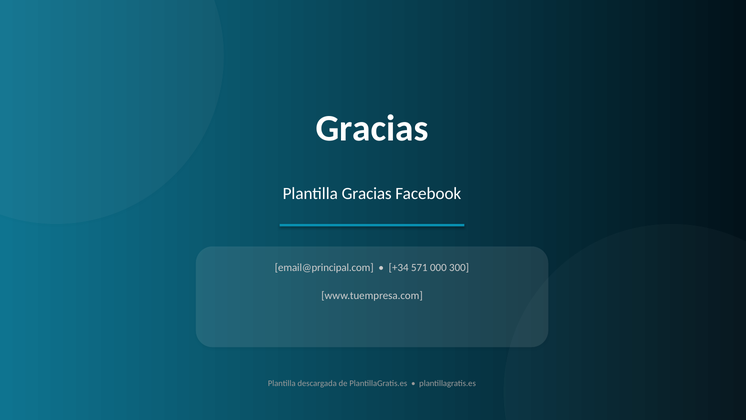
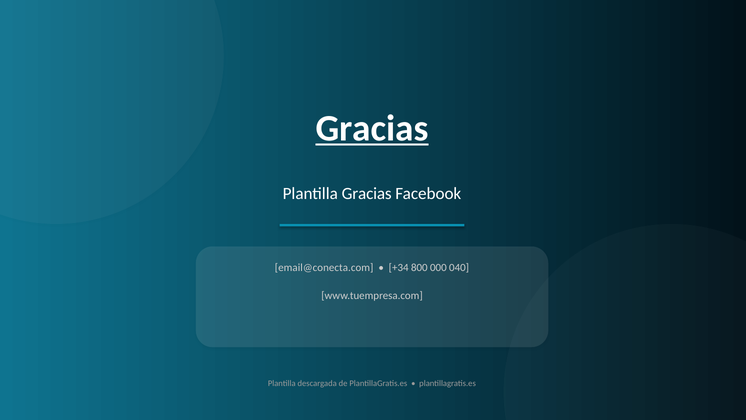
Gracias at (372, 128) underline: none -> present
email@principal.com: email@principal.com -> email@conecta.com
571: 571 -> 800
300: 300 -> 040
